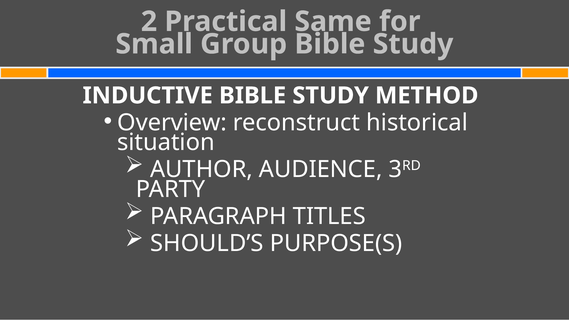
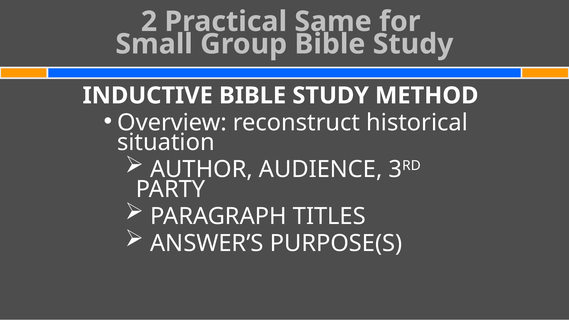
SHOULD’S: SHOULD’S -> ANSWER’S
